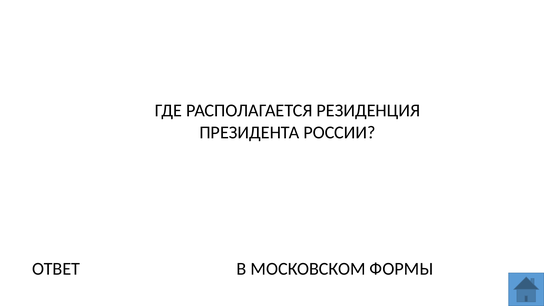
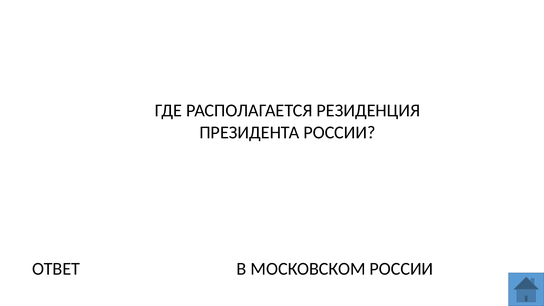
МОСКОВСКОМ ФОРМЫ: ФОРМЫ -> РОССИИ
